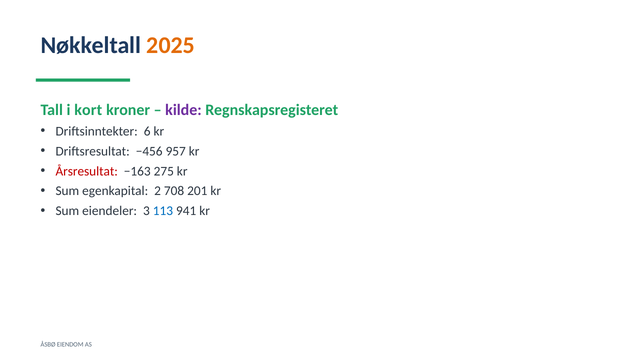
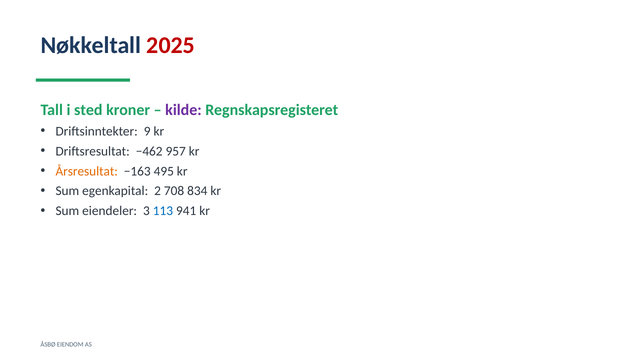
2025 colour: orange -> red
kort: kort -> sted
6: 6 -> 9
−456: −456 -> −462
Årsresultat colour: red -> orange
275: 275 -> 495
201: 201 -> 834
